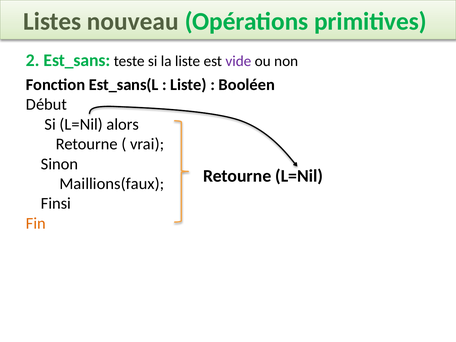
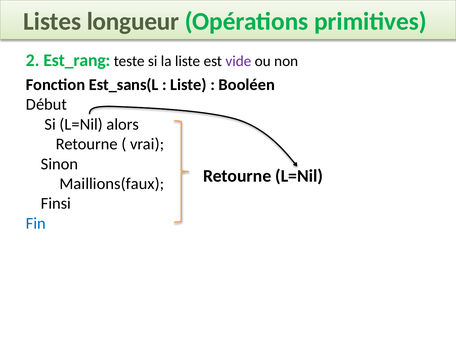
nouveau: nouveau -> longueur
Est_sans: Est_sans -> Est_rang
Fin colour: orange -> blue
